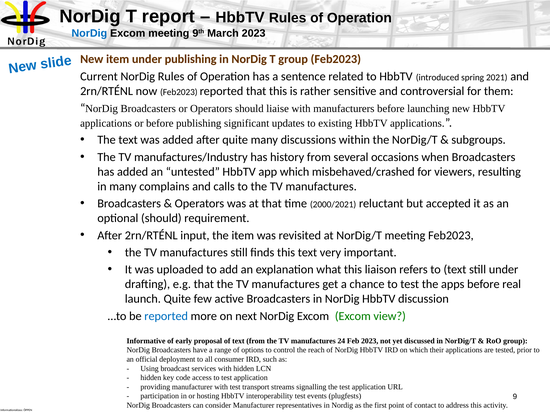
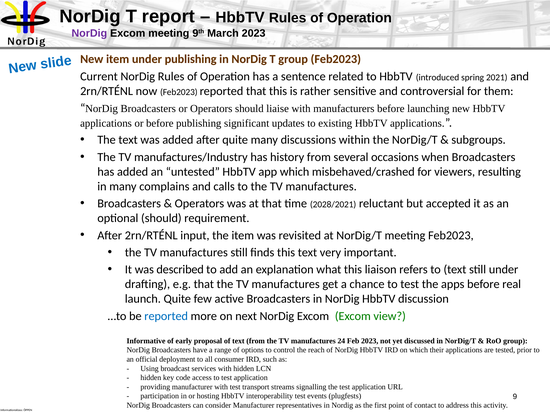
NorDig at (89, 33) colour: blue -> purple
2000/2021: 2000/2021 -> 2028/2021
uploaded: uploaded -> described
